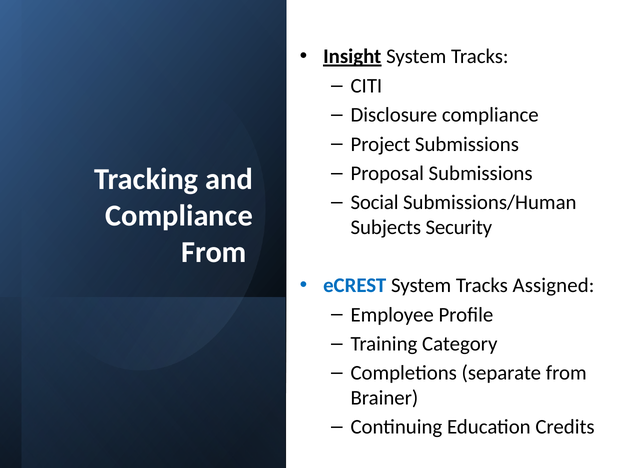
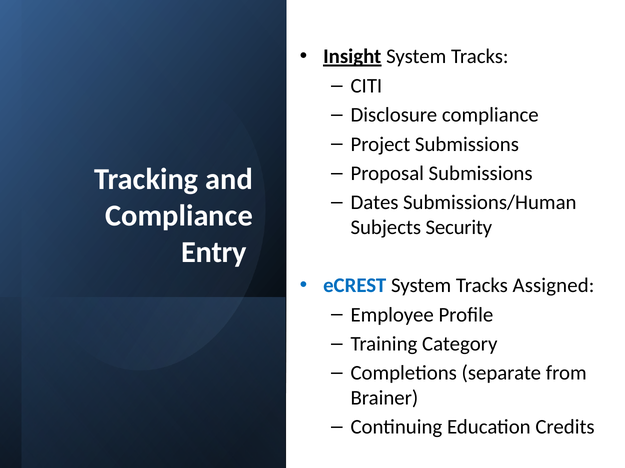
Social: Social -> Dates
From at (214, 252): From -> Entry
